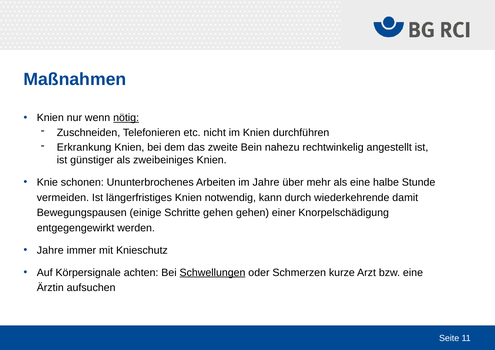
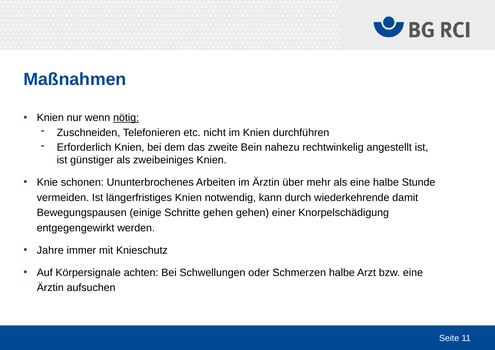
Erkrankung: Erkrankung -> Erforderlich
im Jahre: Jahre -> Ärztin
Schwellungen underline: present -> none
Schmerzen kurze: kurze -> halbe
